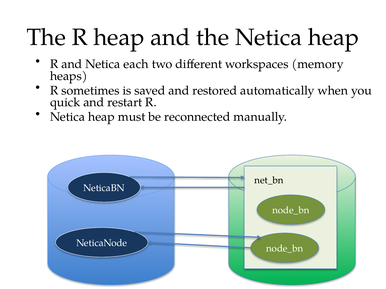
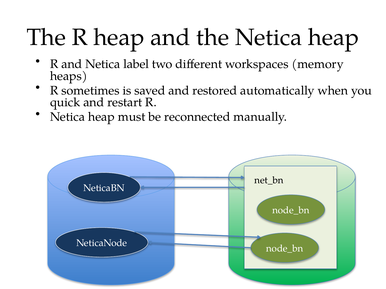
each: each -> label
